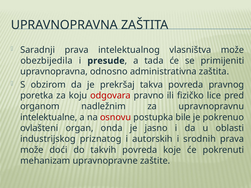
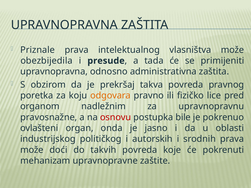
Saradnji: Saradnji -> Priznale
odgovara colour: red -> orange
intelektualne: intelektualne -> pravosnažne
priznatog: priznatog -> političkog
